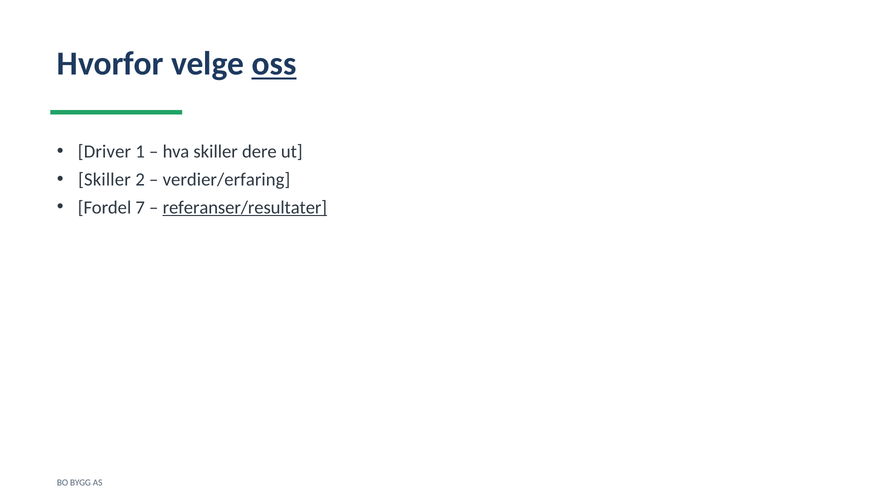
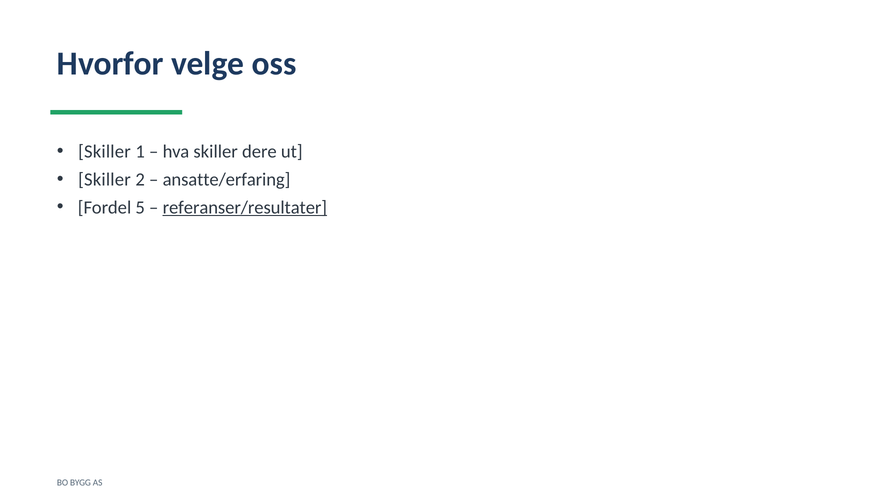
oss underline: present -> none
Driver at (104, 151): Driver -> Skiller
verdier/erfaring: verdier/erfaring -> ansatte/erfaring
7: 7 -> 5
